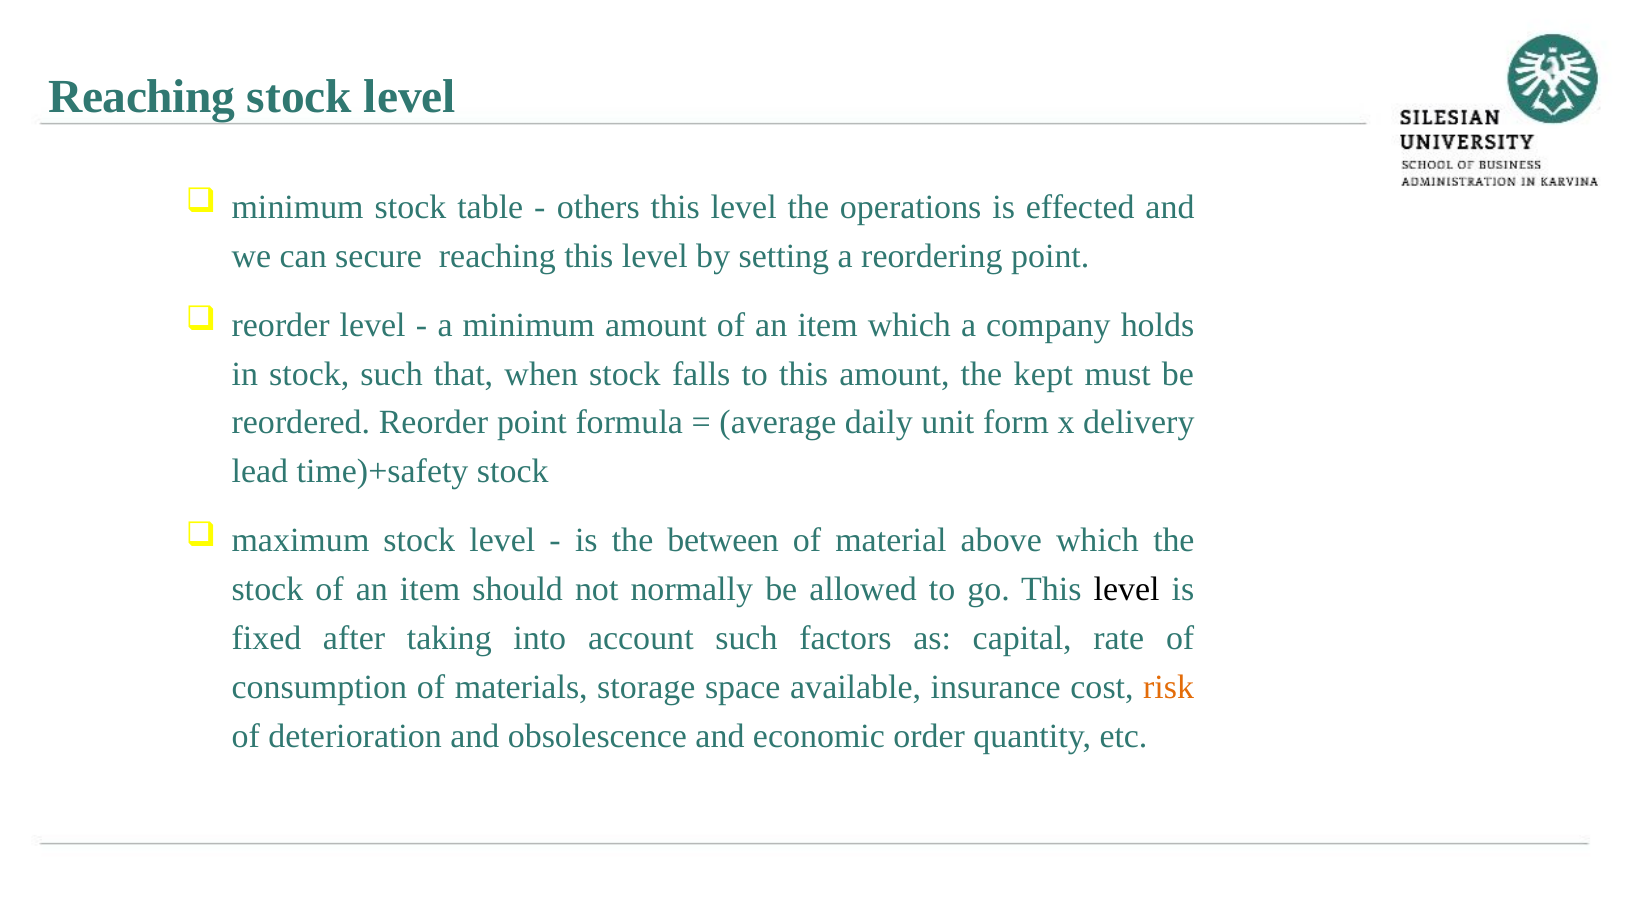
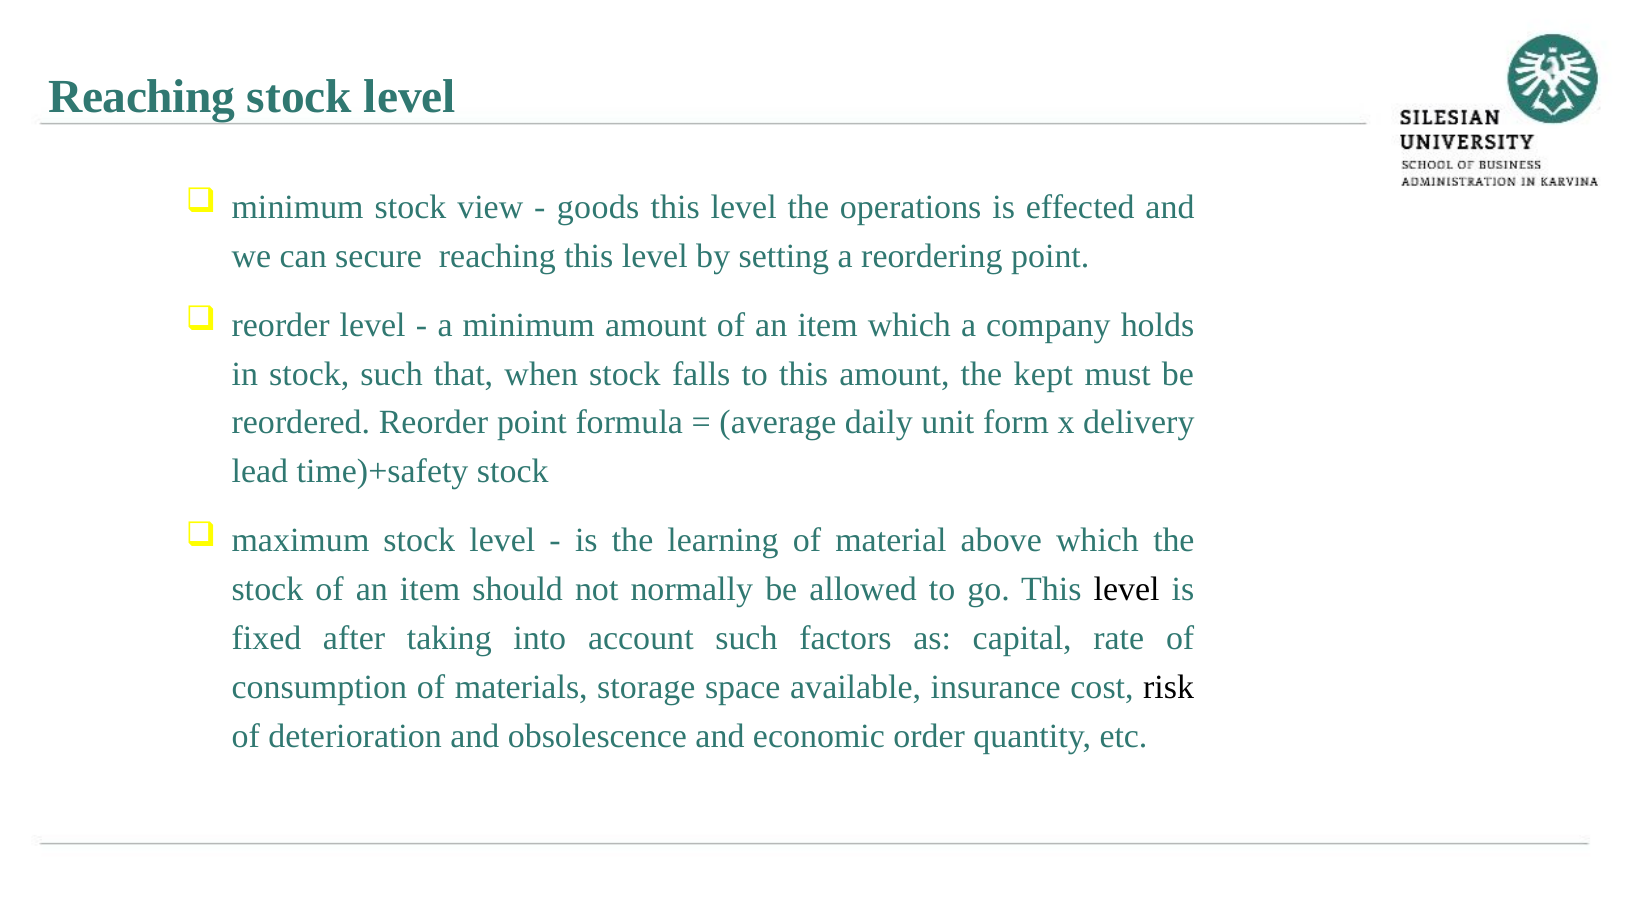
table: table -> view
others: others -> goods
between: between -> learning
risk colour: orange -> black
